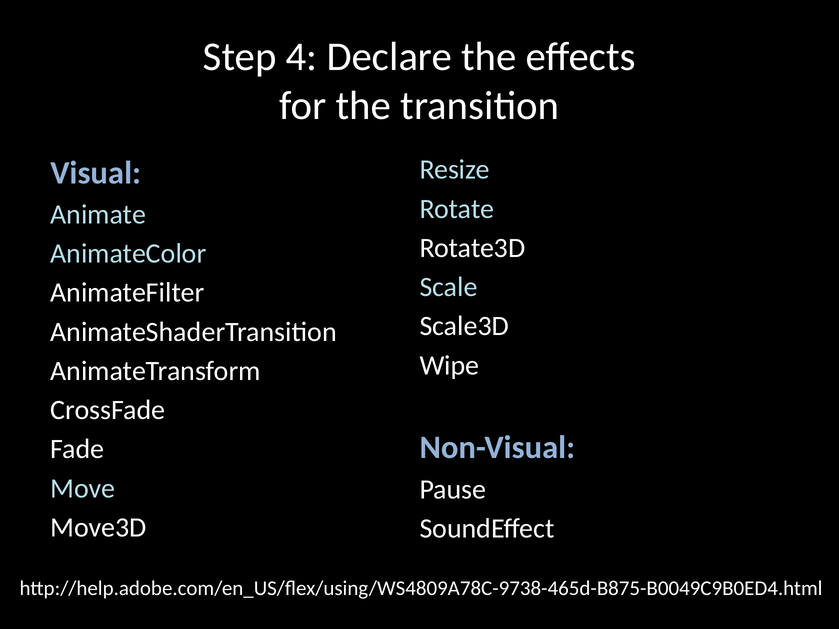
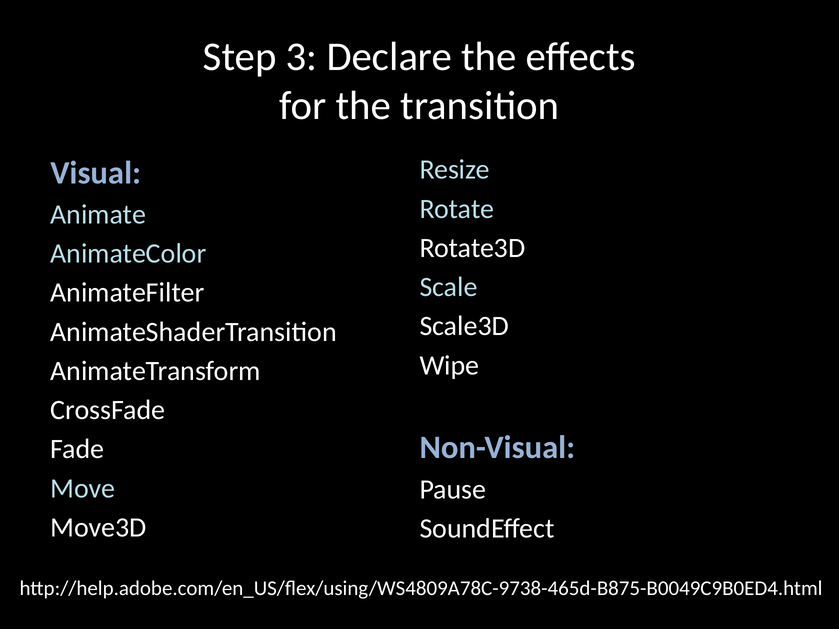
4: 4 -> 3
